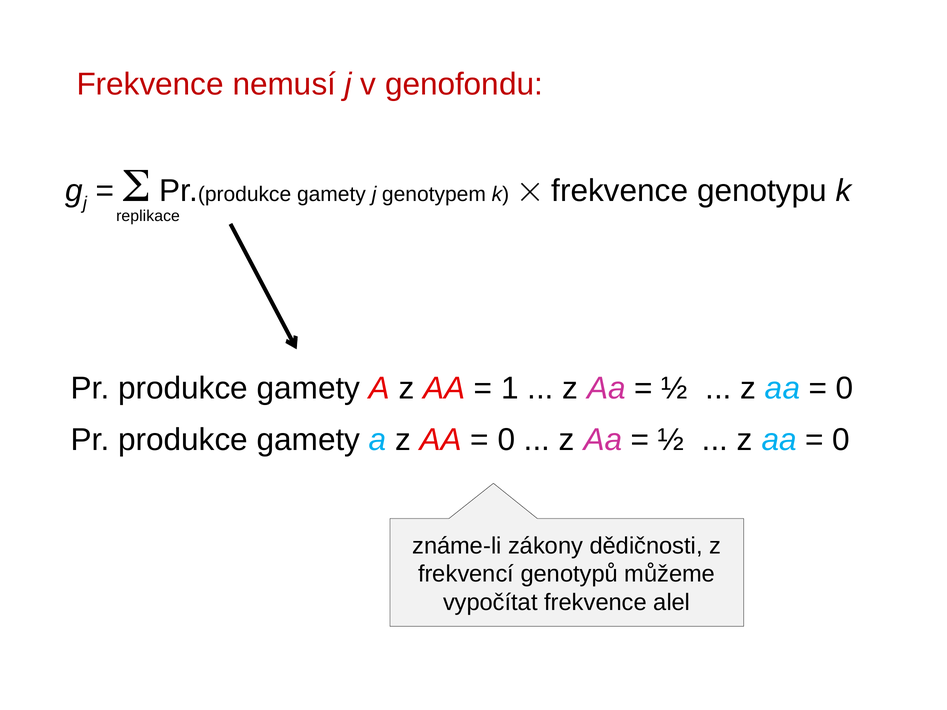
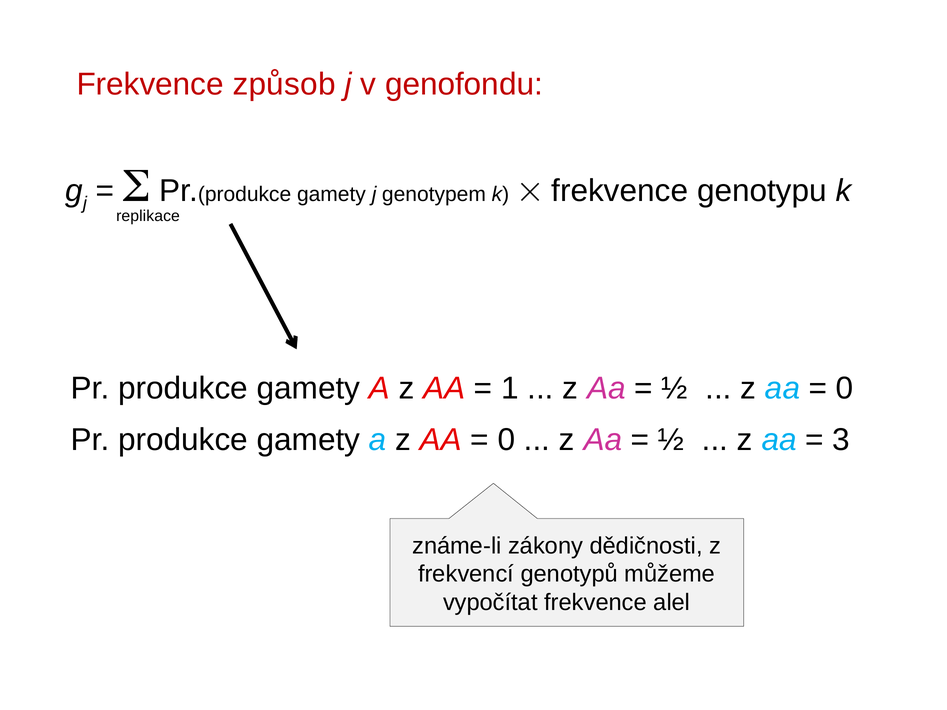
nemusí: nemusí -> způsob
0 at (841, 440): 0 -> 3
